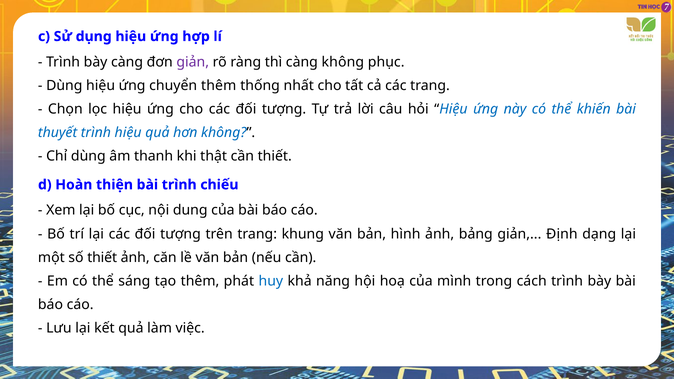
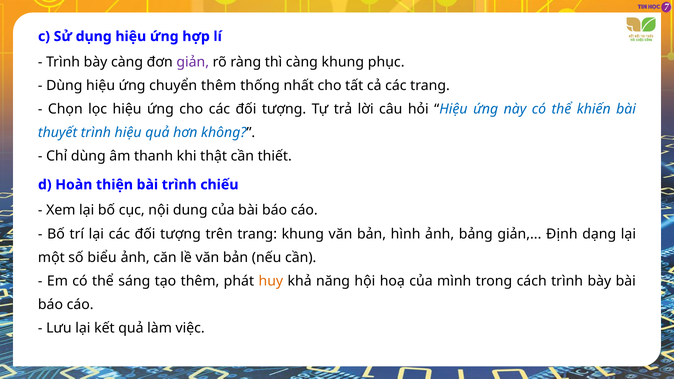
càng không: không -> khung
số thiết: thiết -> biểu
huy colour: blue -> orange
